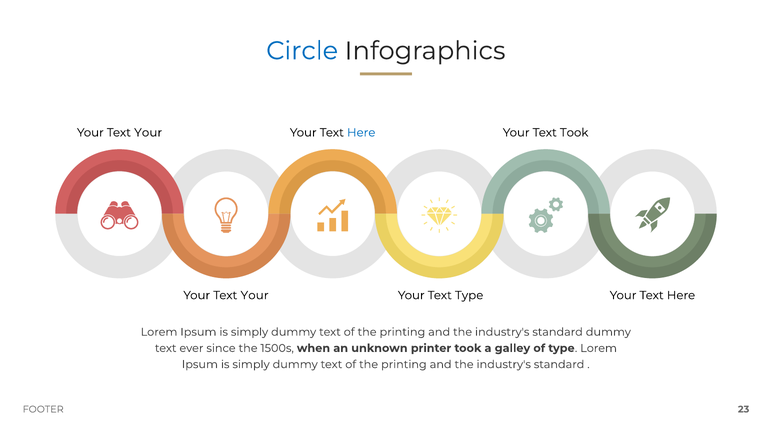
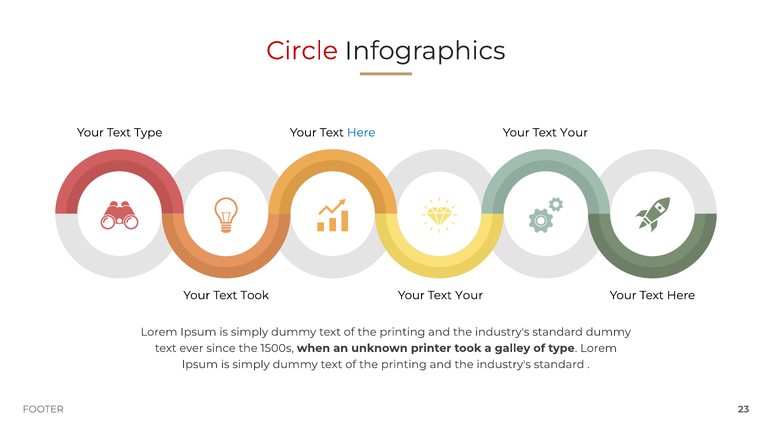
Circle colour: blue -> red
Your at (148, 133): Your -> Type
Took at (574, 133): Took -> Your
Your at (255, 295): Your -> Took
Type at (469, 295): Type -> Your
